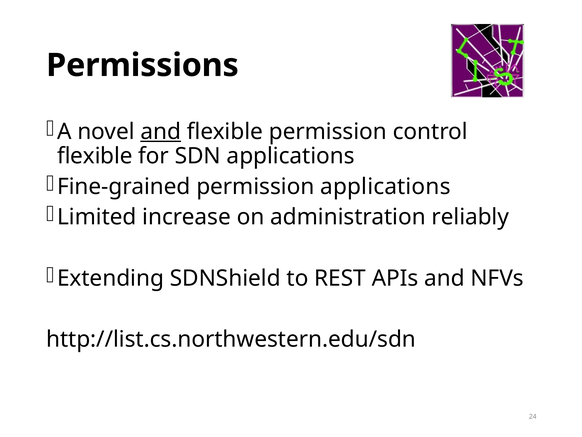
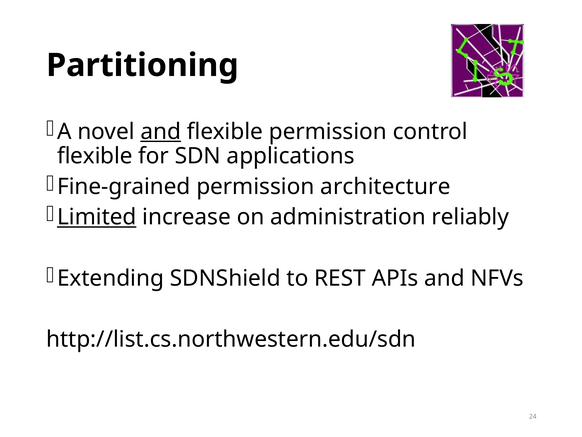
Permissions: Permissions -> Partitioning
permission applications: applications -> architecture
Limited underline: none -> present
